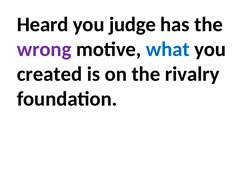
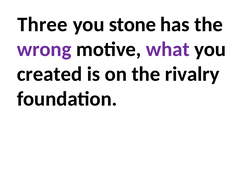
Heard: Heard -> Three
judge: judge -> stone
what colour: blue -> purple
